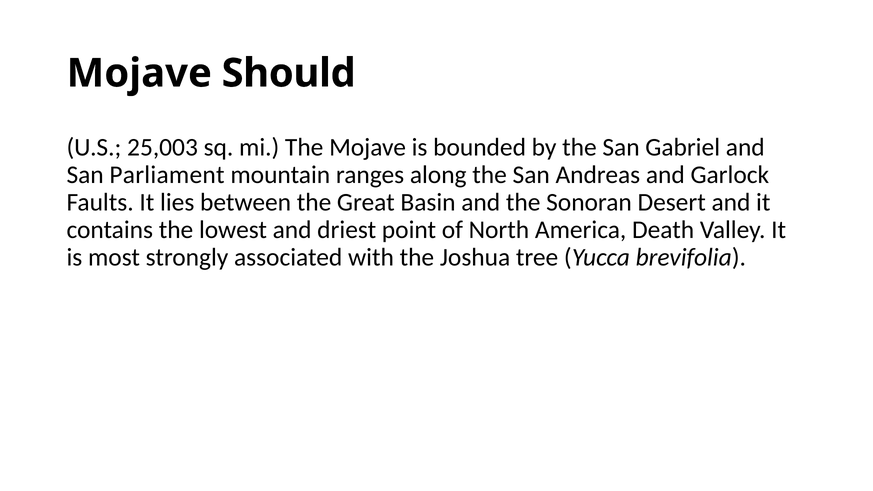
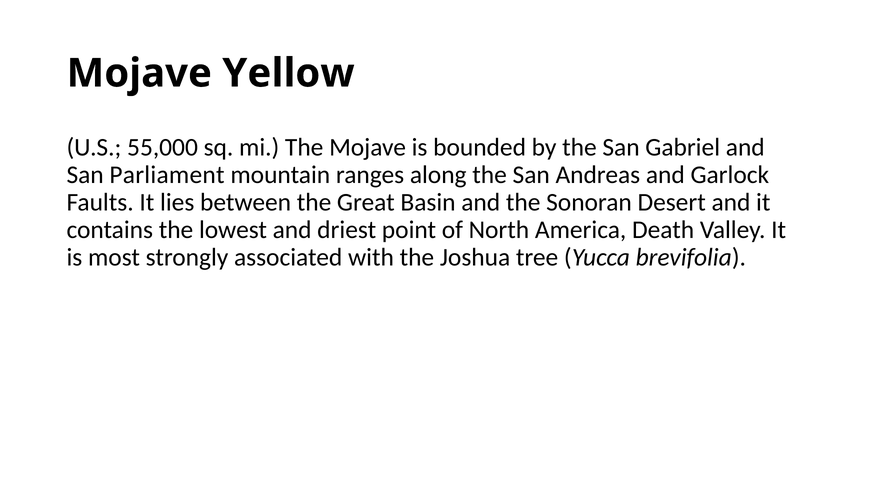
Should: Should -> Yellow
25,003: 25,003 -> 55,000
